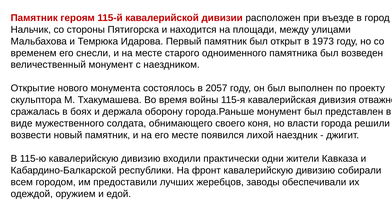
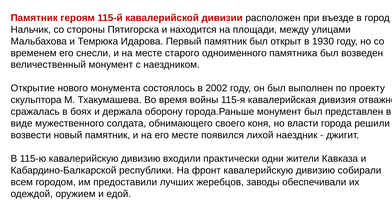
1973: 1973 -> 1930
2057: 2057 -> 2002
